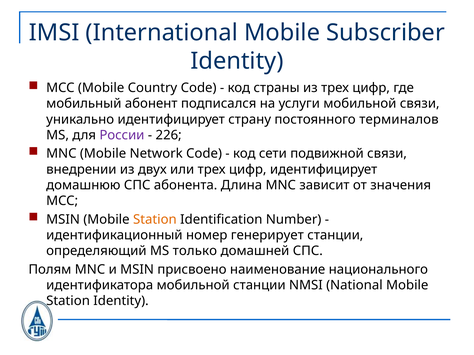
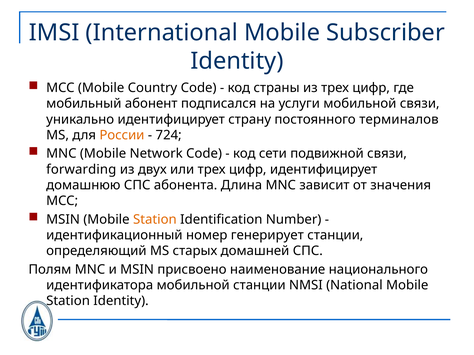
России colour: purple -> orange
226: 226 -> 724
внедрении: внедрении -> forwarding
только: только -> старых
